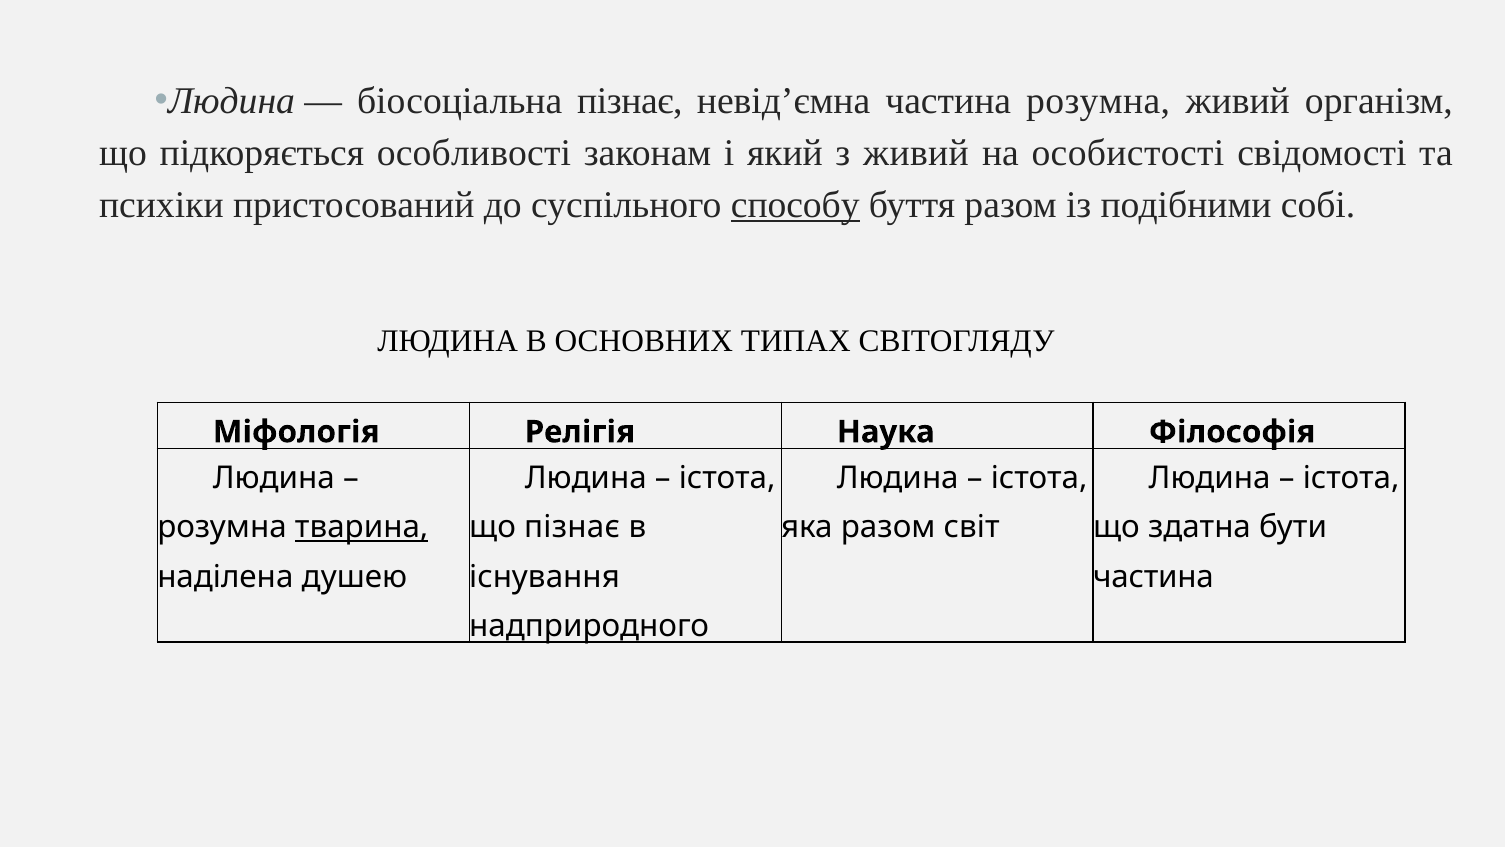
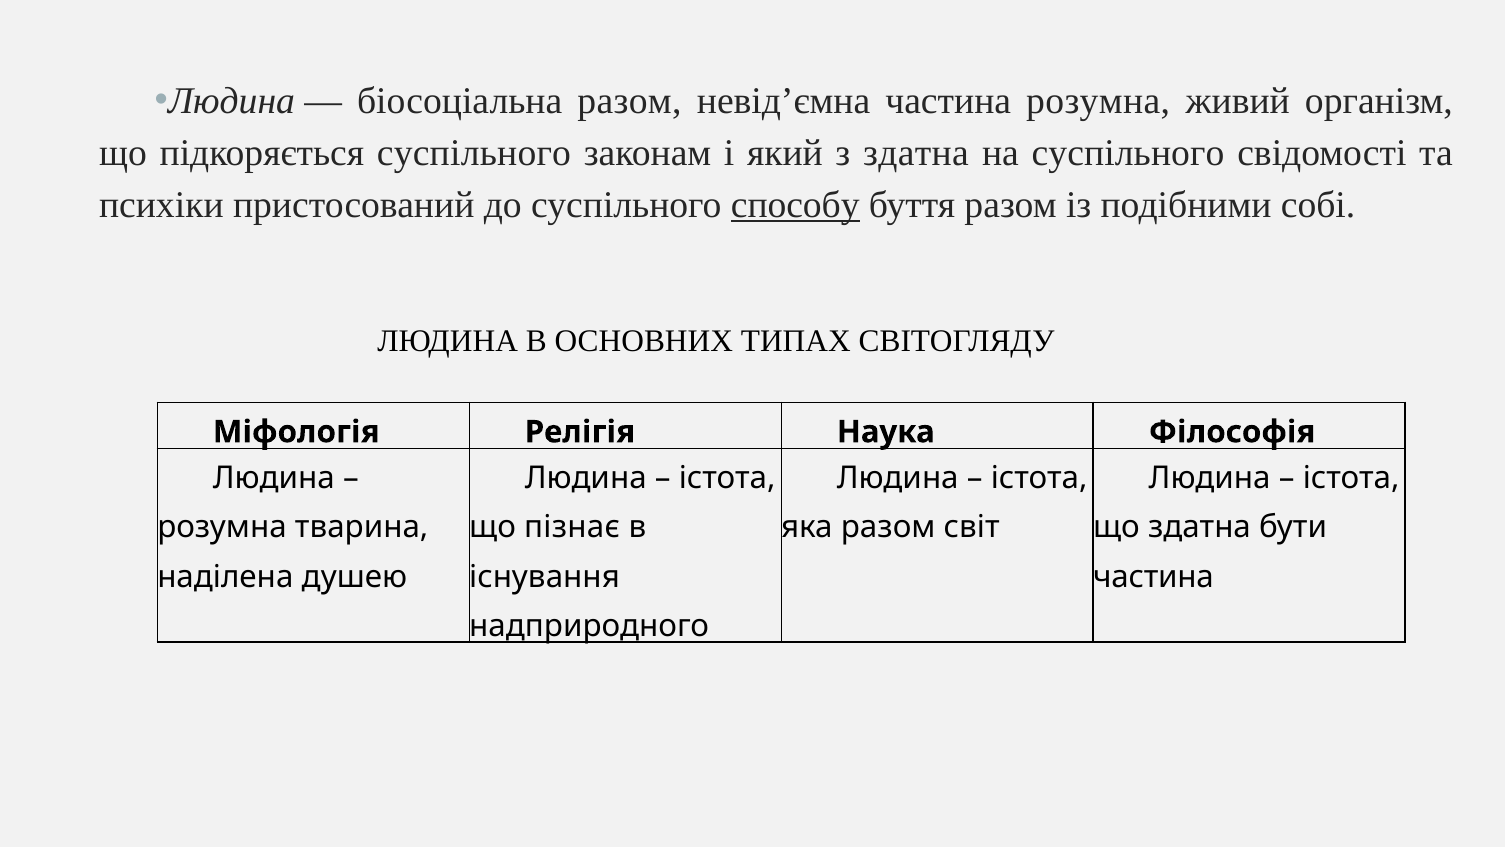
біосоціальна пізнає: пізнає -> разом
підкоряється особливості: особливості -> суспільного
з живий: живий -> здатна
на особистості: особистості -> суспільного
тварина underline: present -> none
